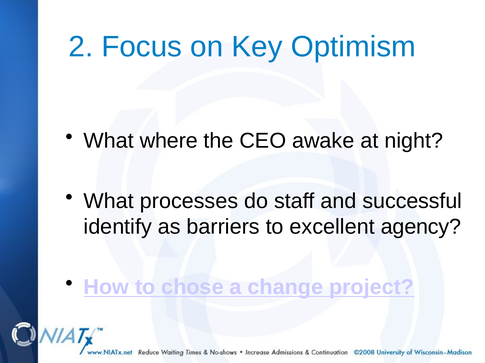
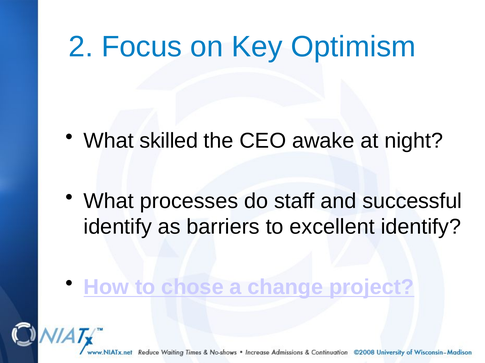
where: where -> skilled
excellent agency: agency -> identify
